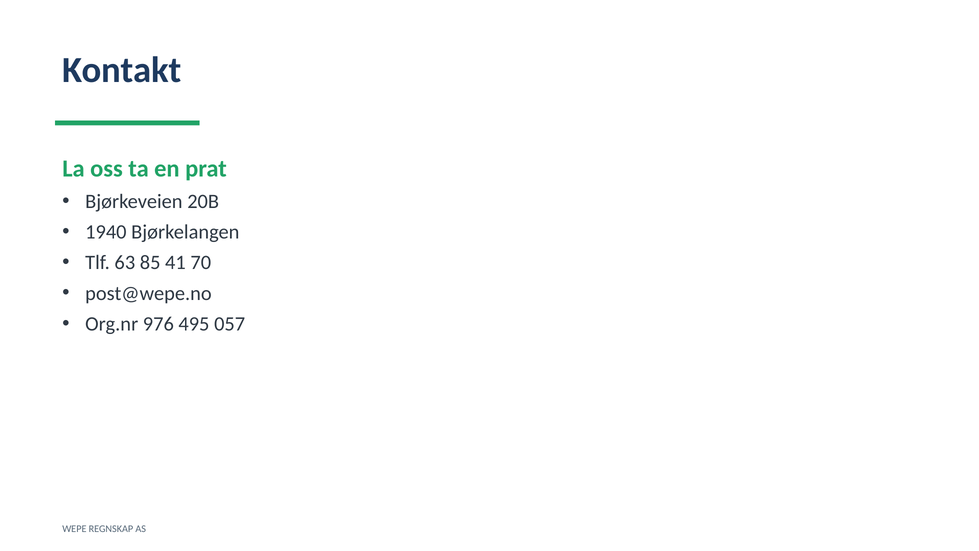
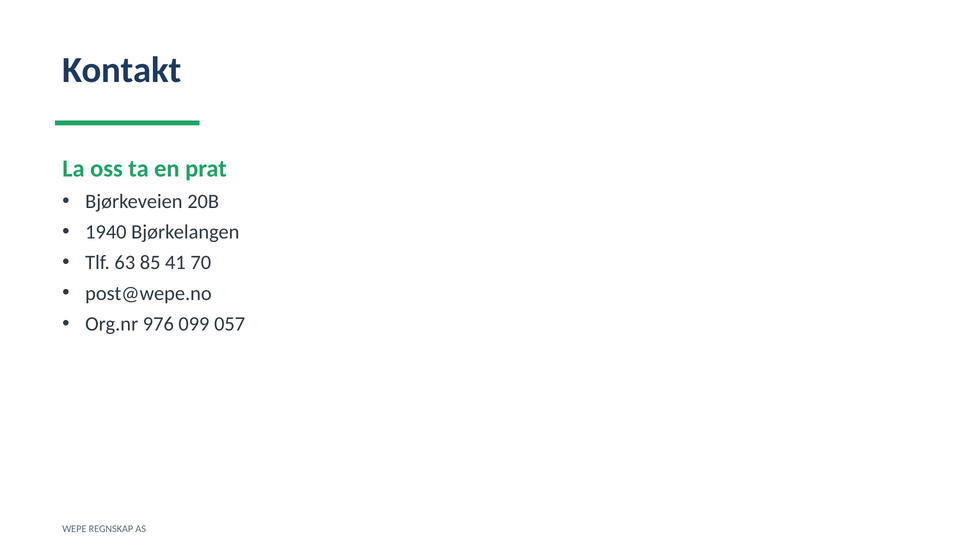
495: 495 -> 099
